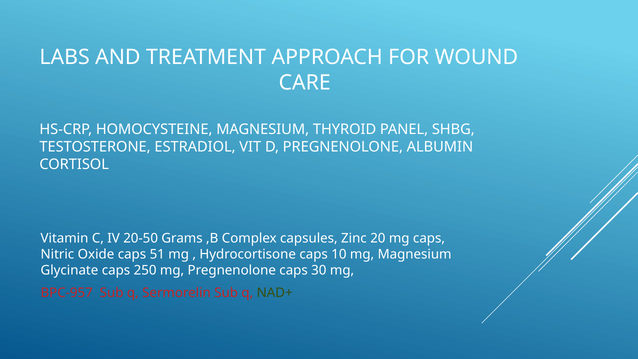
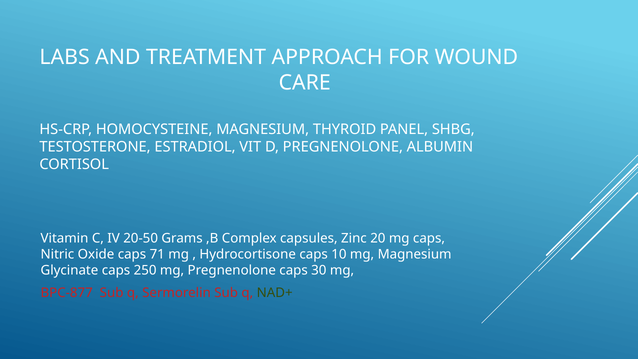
51: 51 -> 71
BPC-957: BPC-957 -> BPC-877
